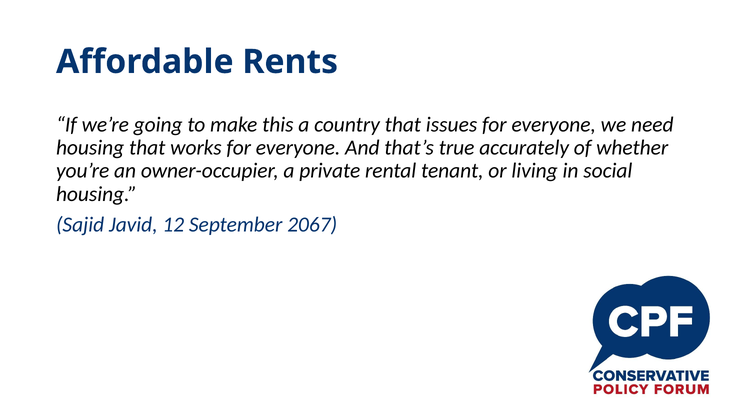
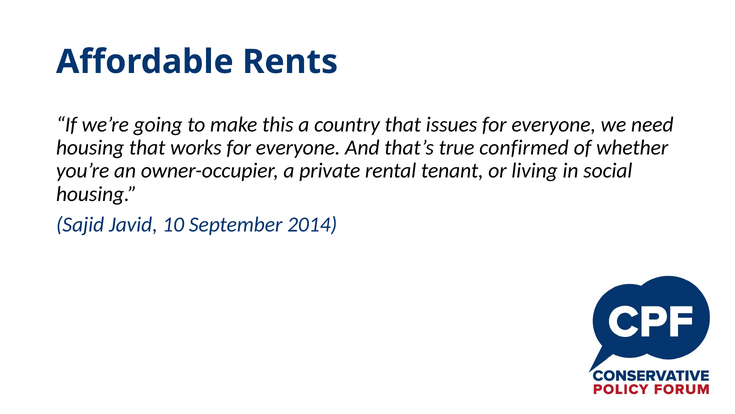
accurately: accurately -> confirmed
12: 12 -> 10
2067: 2067 -> 2014
